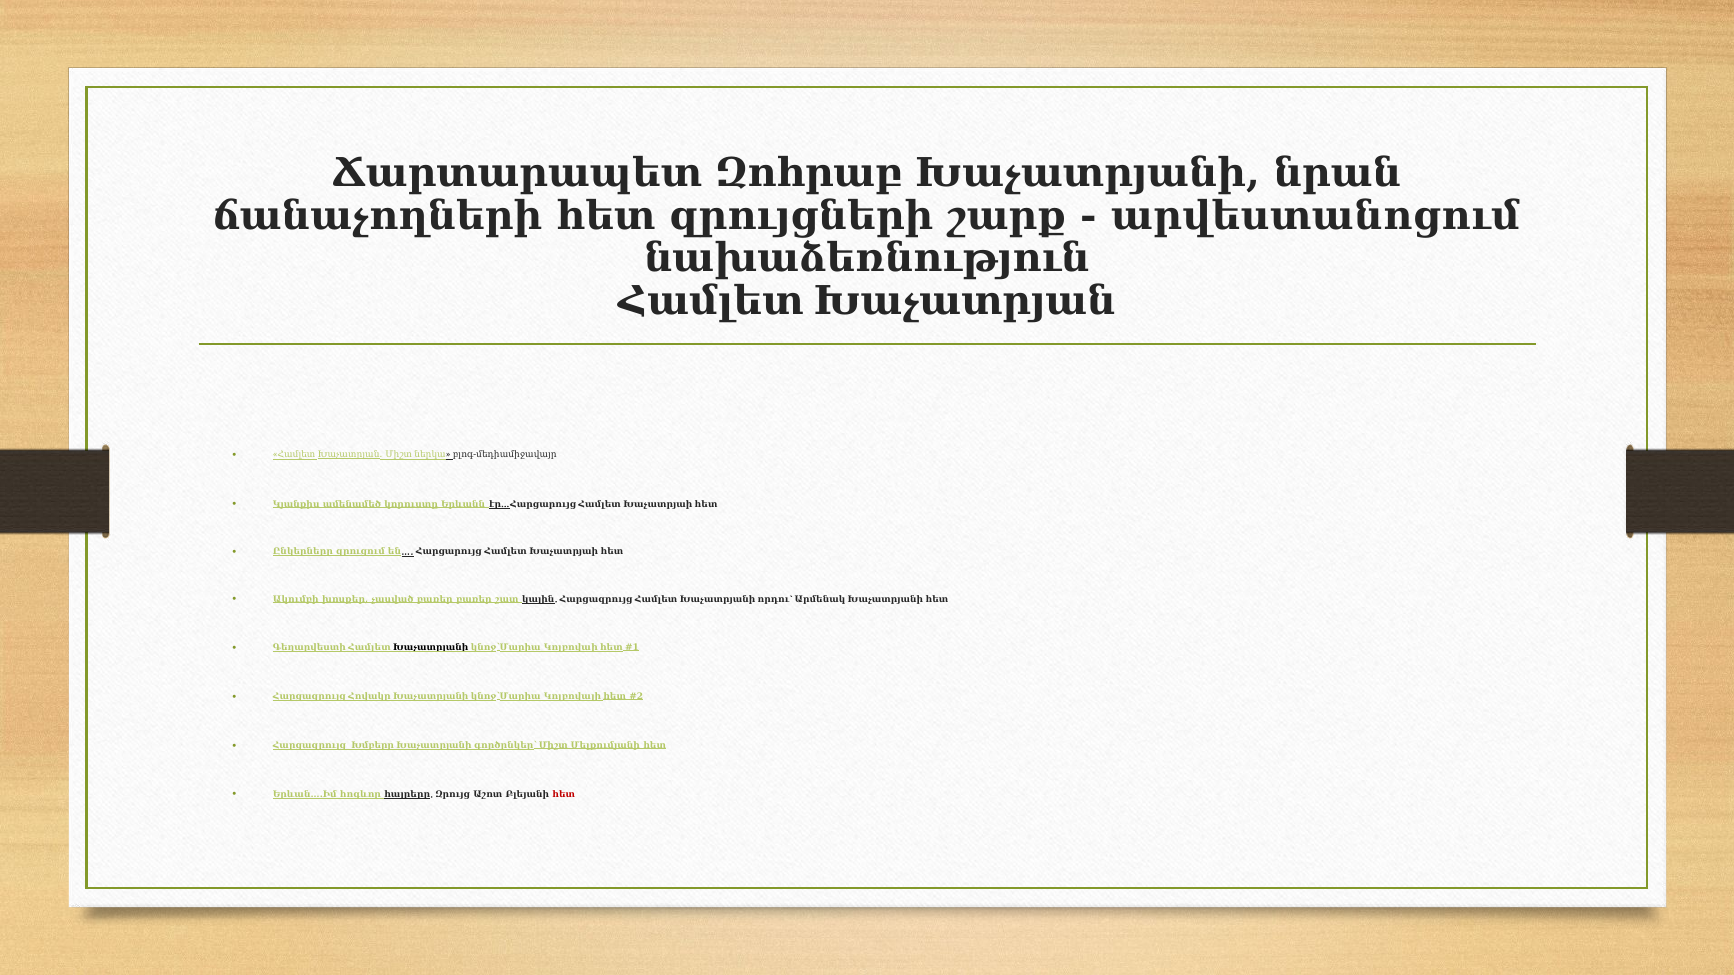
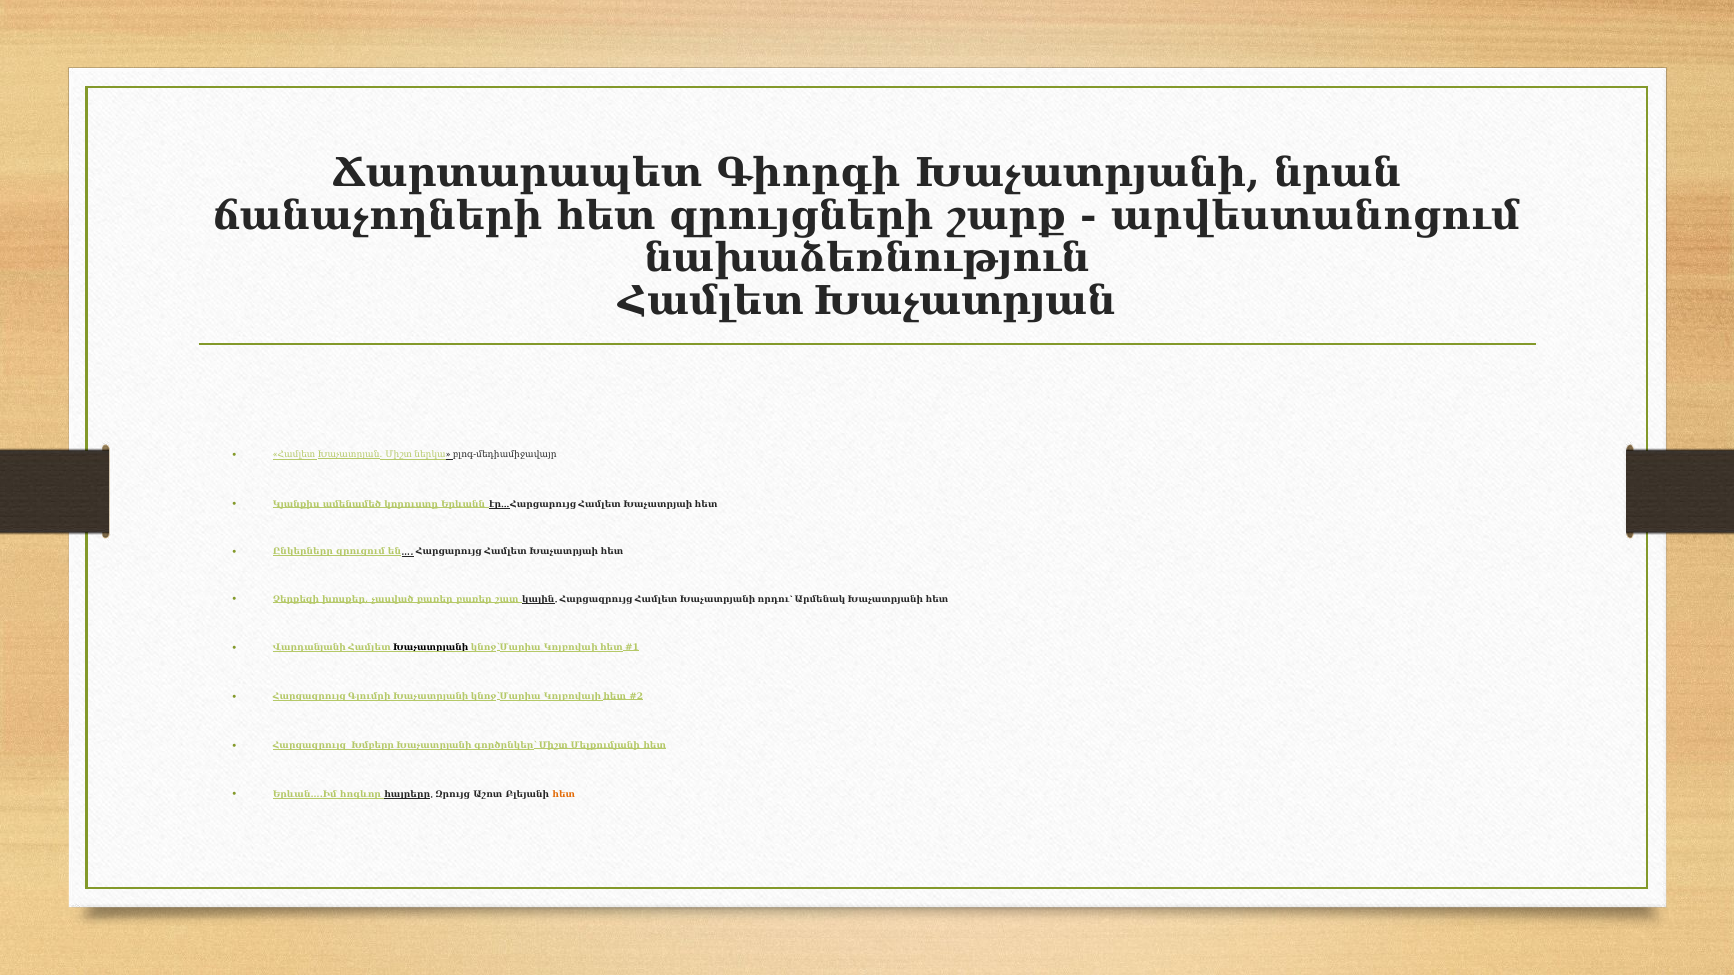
Զոհրաբ: Զոհրաբ -> Գիորգի
Ակումբի: Ակումբի -> Չերքեզի
Գեղարվեստի: Գեղարվեստի -> Վարդանյանի
Հովակը: Հովակը -> Գյումրի
հետ at (564, 795) colour: red -> orange
